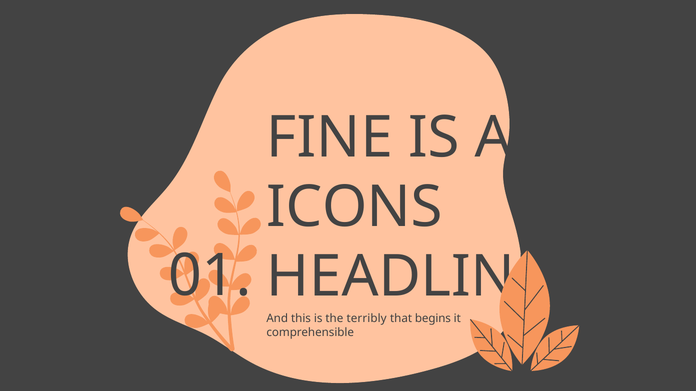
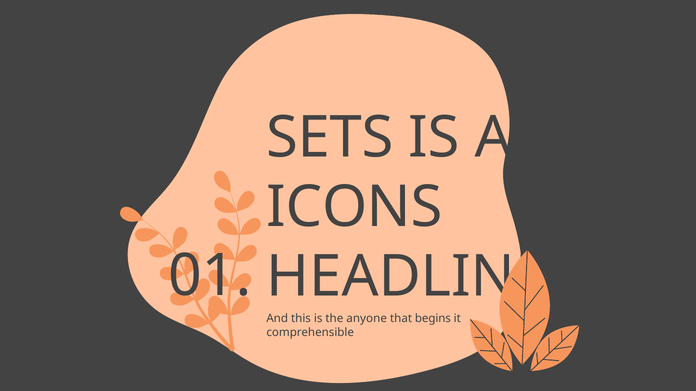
FINE: FINE -> SETS
terribly: terribly -> anyone
